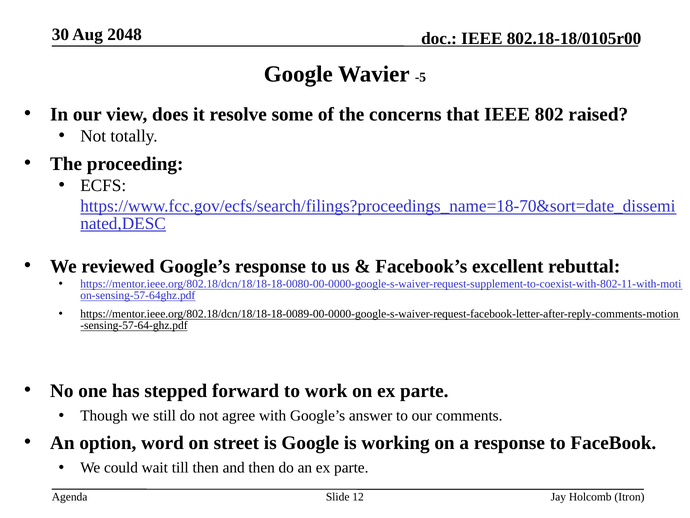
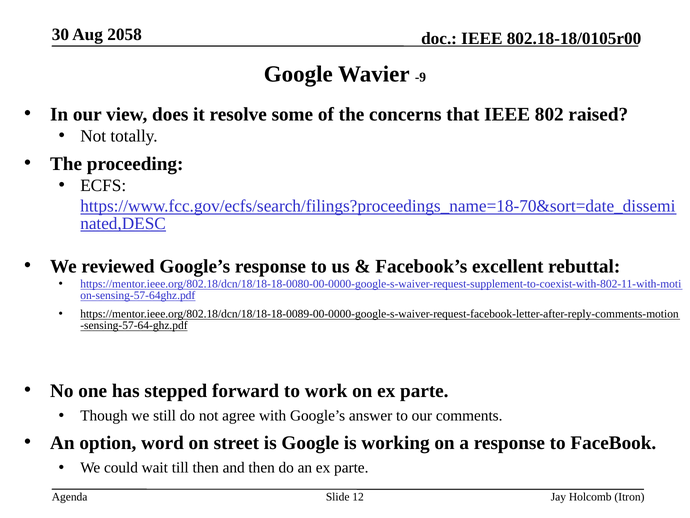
2048: 2048 -> 2058
-5: -5 -> -9
